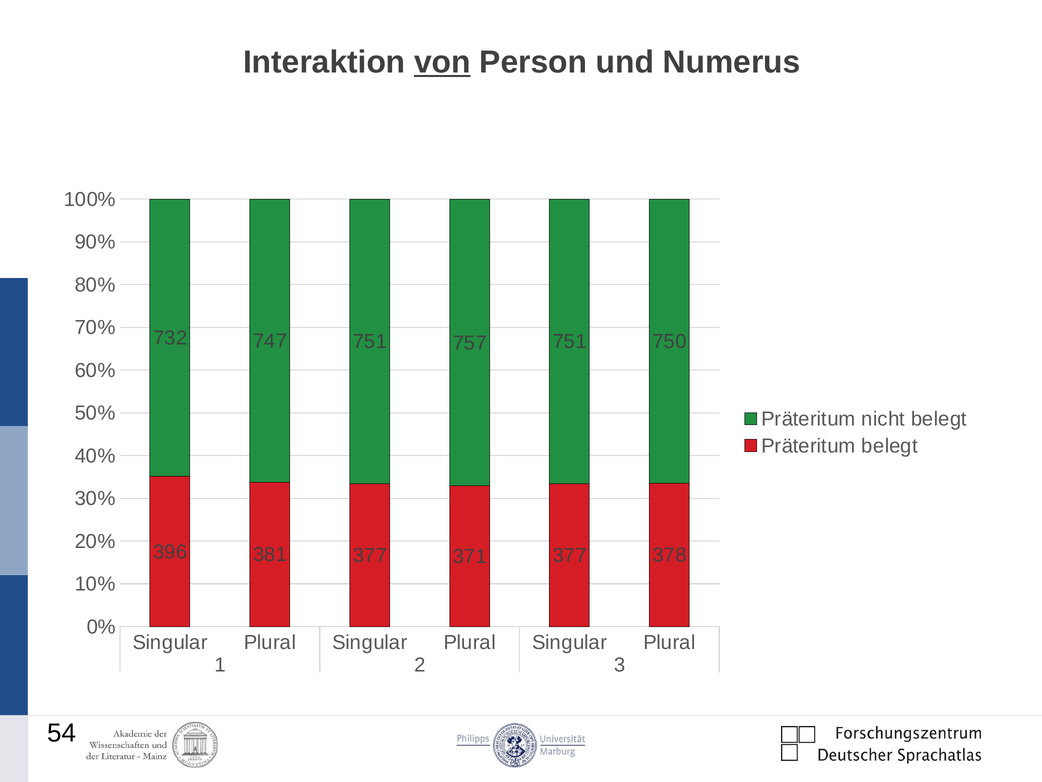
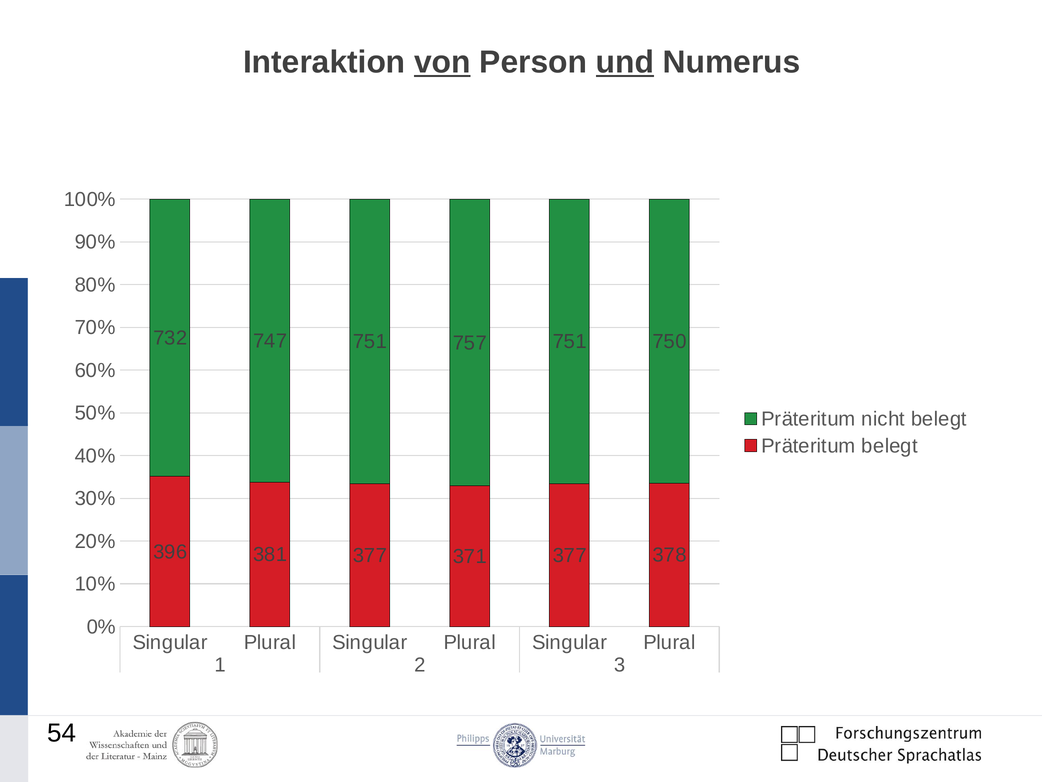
und underline: none -> present
